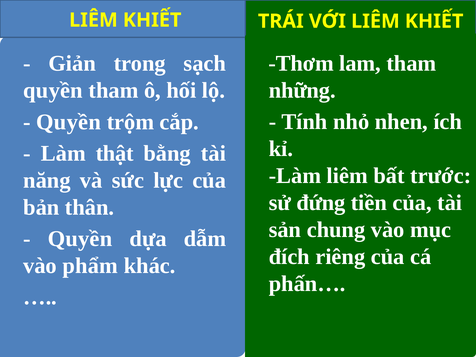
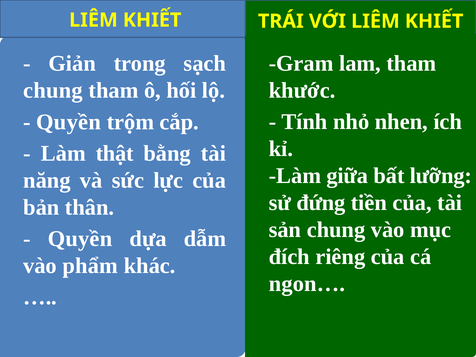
Thơm: Thơm -> Gram
quyền at (53, 90): quyền -> chung
những: những -> khước
Làm liêm: liêm -> giữa
trước: trước -> lưỡng
phấn…: phấn… -> ngon…
